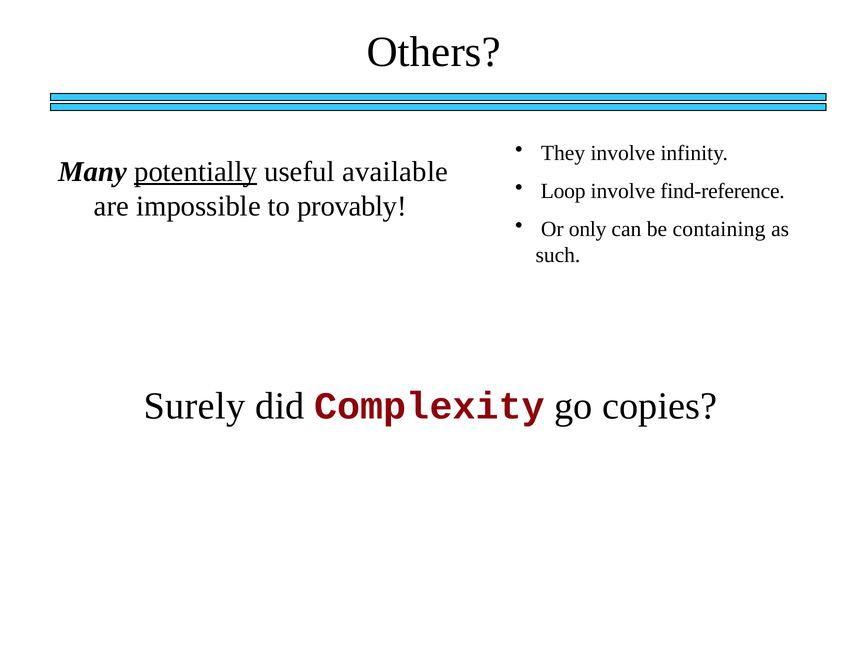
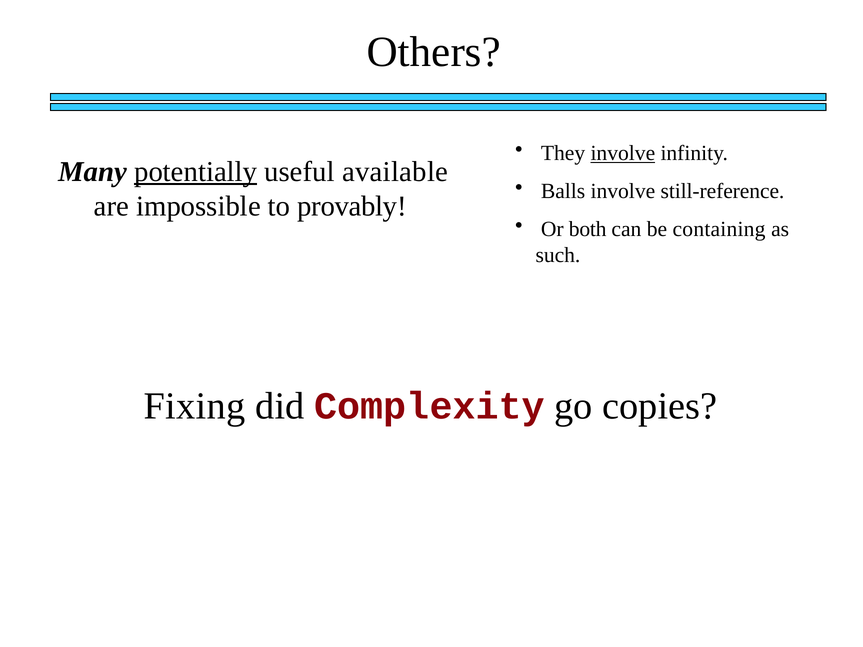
involve at (623, 153) underline: none -> present
Loop: Loop -> Balls
find-reference: find-reference -> still-reference
only: only -> both
Surely: Surely -> Fixing
